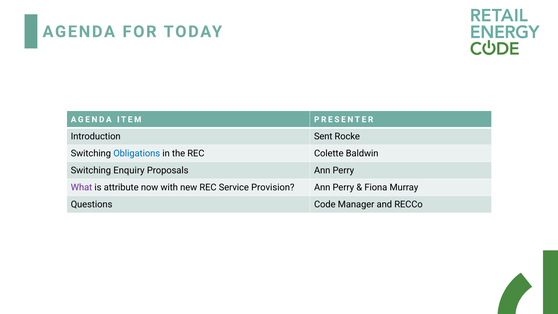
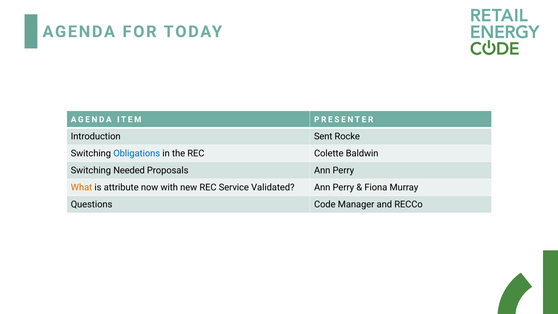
Enquiry: Enquiry -> Needed
What colour: purple -> orange
Provision: Provision -> Validated
